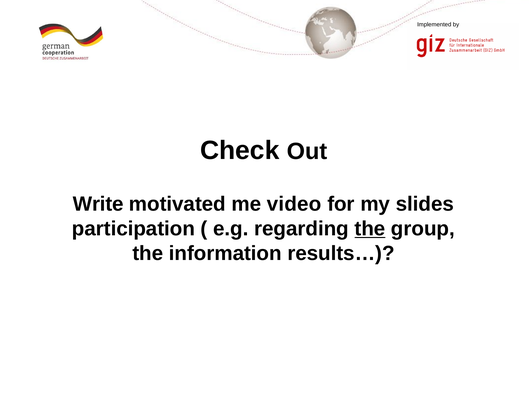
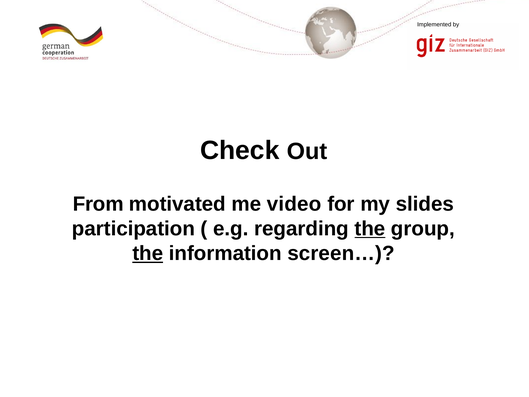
Write: Write -> From
the at (148, 253) underline: none -> present
results…: results… -> screen…
